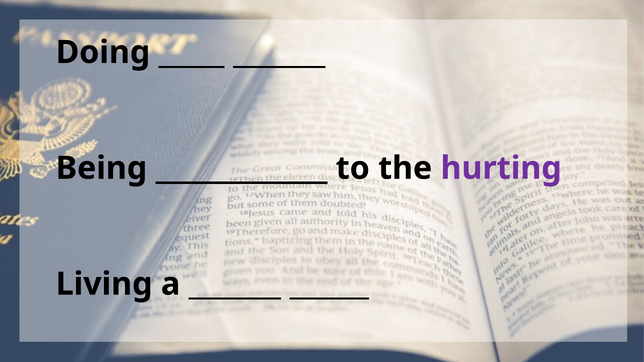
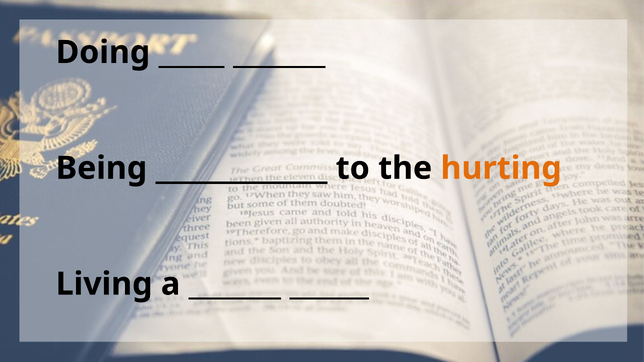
hurting colour: purple -> orange
